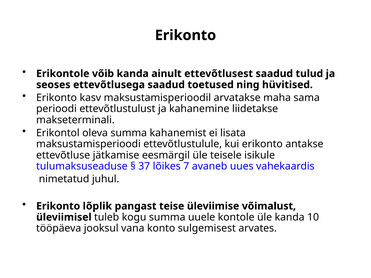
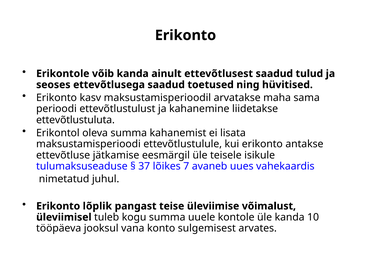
makseterminali: makseterminali -> ettevõtlustuluta
